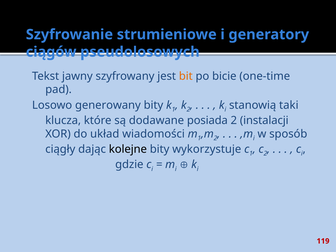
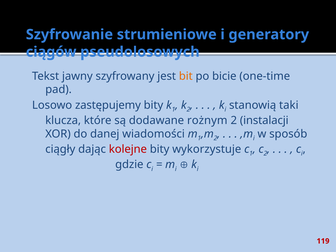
generowany: generowany -> zastępujemy
posiada: posiada -> rożnym
układ: układ -> danej
kolejne colour: black -> red
